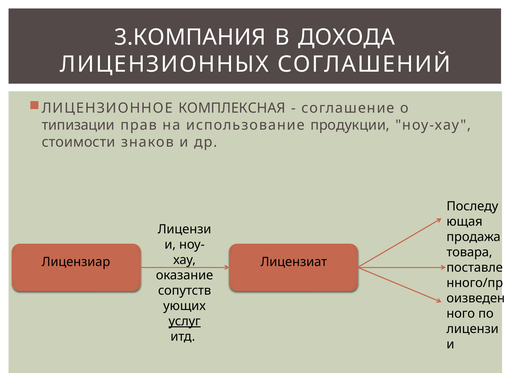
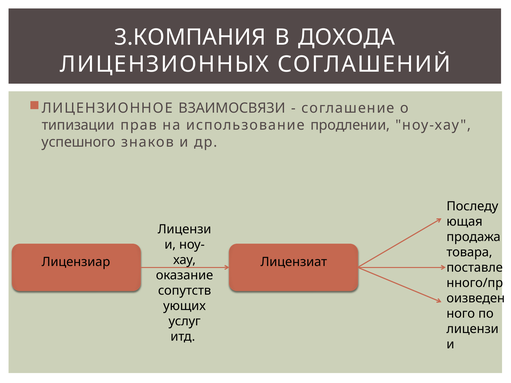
КОМПЛЕКСНАЯ: КОМПЛЕКСНАЯ -> ВЗАИМОСВЯЗИ
продукции: продукции -> продлении
стоимости: стоимости -> успешного
услуг underline: present -> none
